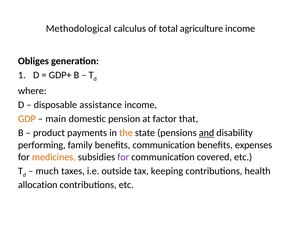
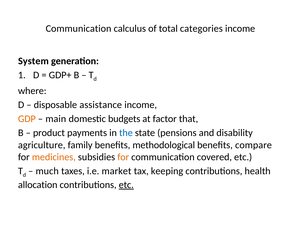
Methodological at (79, 29): Methodological -> Communication
agriculture: agriculture -> categories
Obliges: Obliges -> System
pension: pension -> budgets
the colour: orange -> blue
and underline: present -> none
performing: performing -> agriculture
benefits communication: communication -> methodological
expenses: expenses -> compare
for at (123, 157) colour: purple -> orange
outside: outside -> market
etc at (126, 185) underline: none -> present
